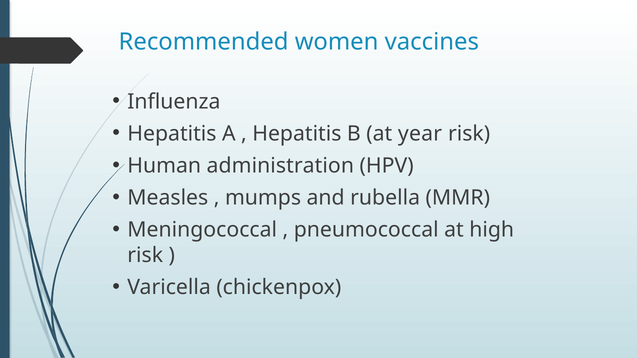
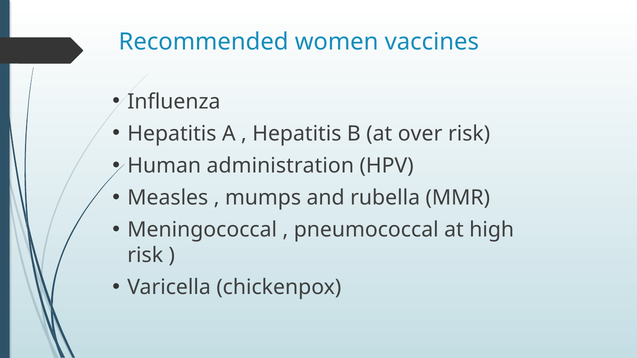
year: year -> over
